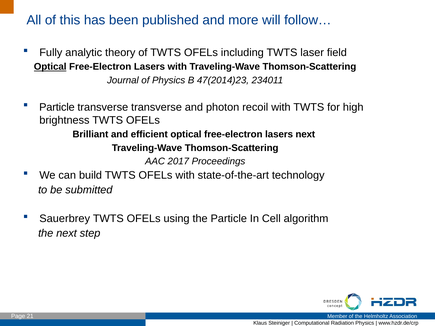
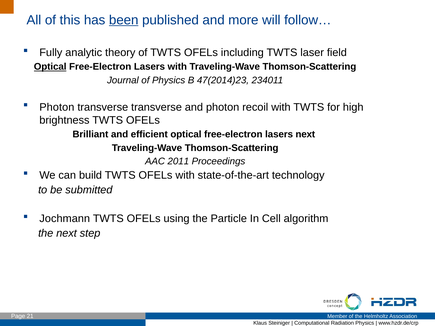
been underline: none -> present
Particle at (57, 107): Particle -> Photon
2017: 2017 -> 2011
Sauerbrey: Sauerbrey -> Jochmann
